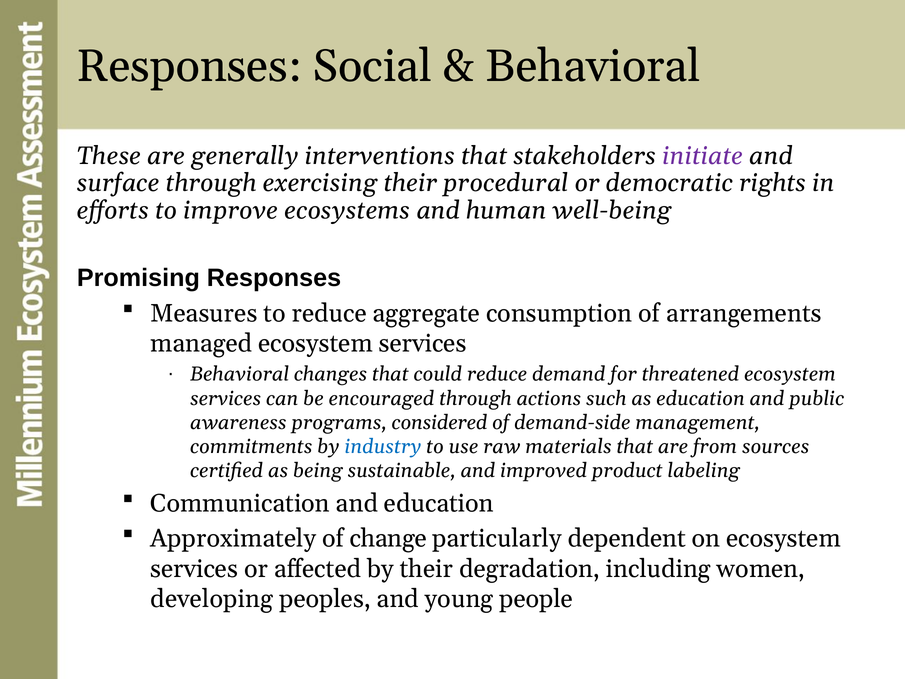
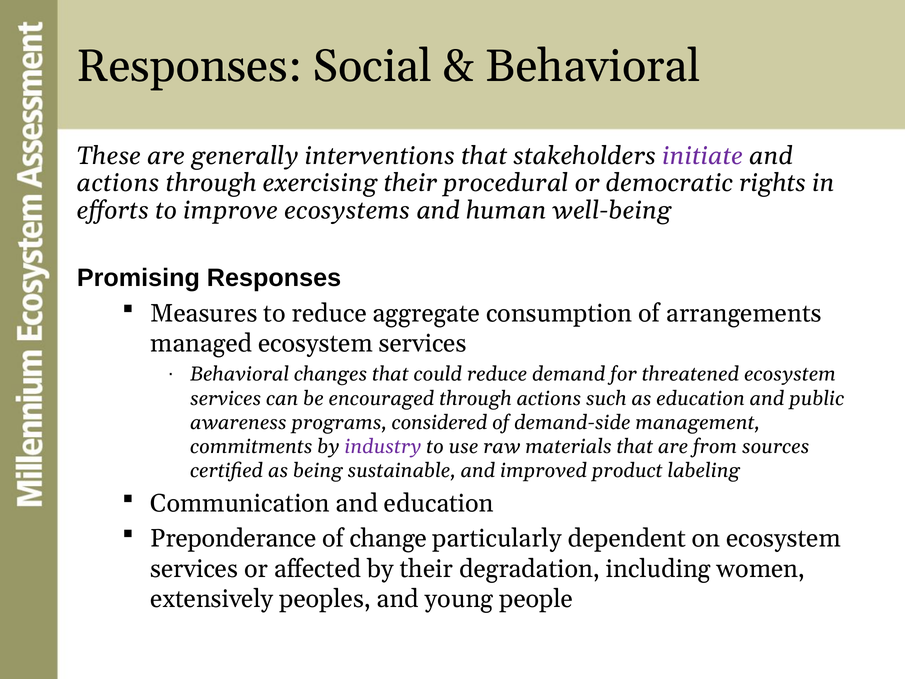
surface at (118, 183): surface -> actions
industry colour: blue -> purple
Approximately: Approximately -> Preponderance
developing: developing -> extensively
